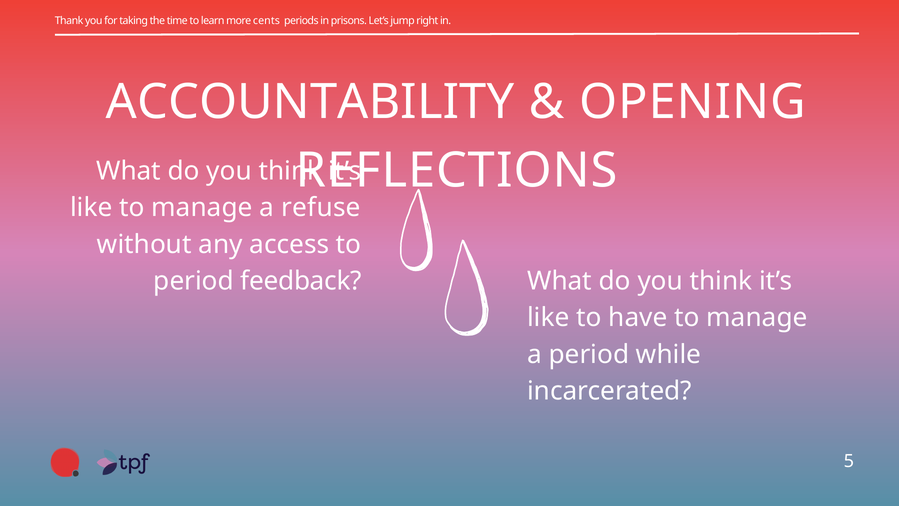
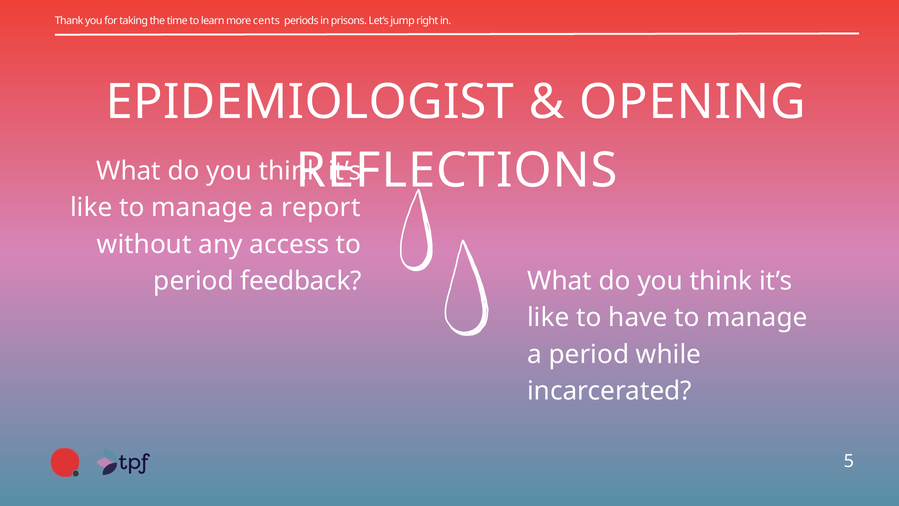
ACCOUNTABILITY: ACCOUNTABILITY -> EPIDEMIOLOGIST
refuse: refuse -> report
